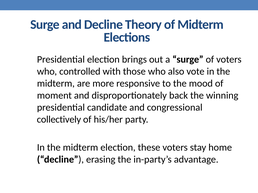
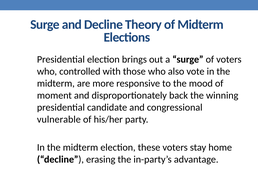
collectively: collectively -> vulnerable
